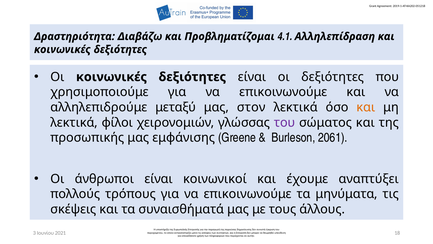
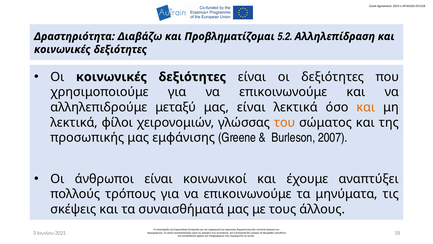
4.1: 4.1 -> 5.2
μας στον: στον -> είναι
του at (285, 122) colour: purple -> orange
2061: 2061 -> 2007
